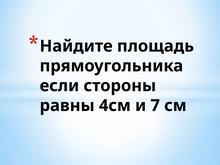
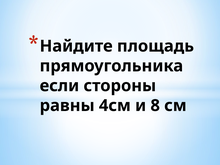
7: 7 -> 8
